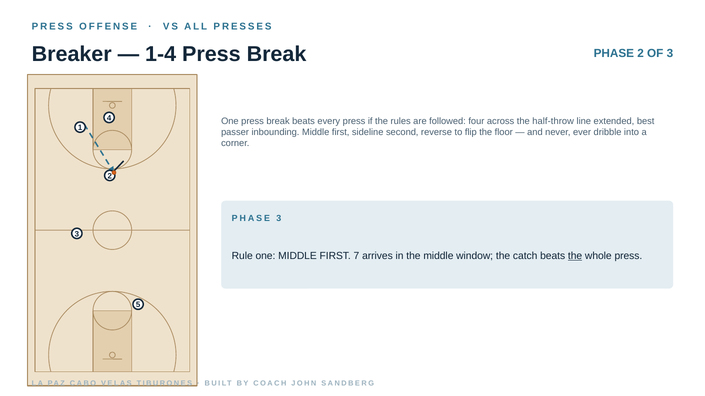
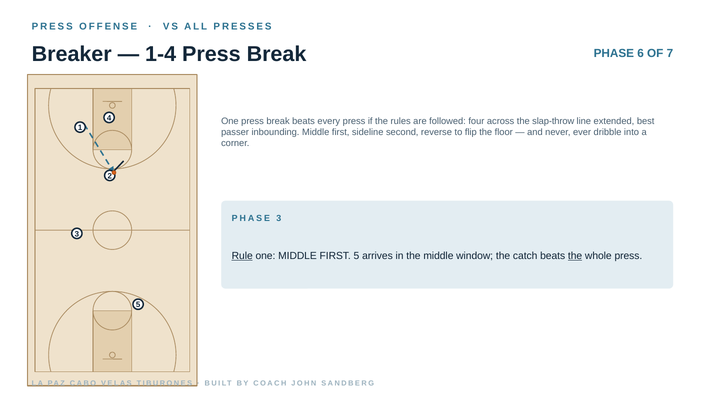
PHASE 2: 2 -> 6
OF 3: 3 -> 7
half-throw: half-throw -> slap-throw
Rule underline: none -> present
FIRST 7: 7 -> 5
